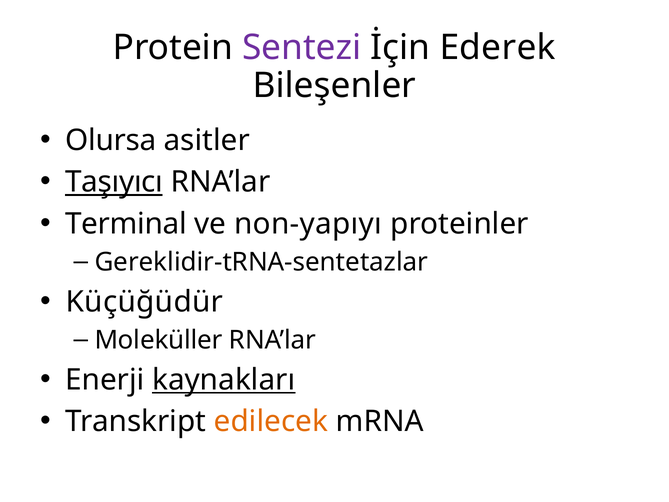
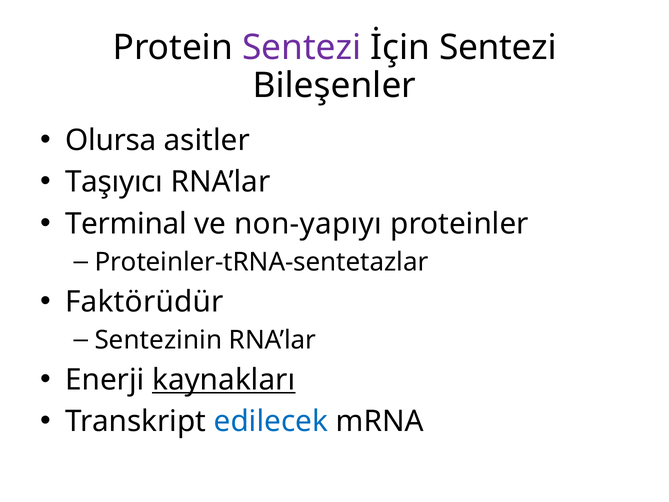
İçin Ederek: Ederek -> Sentezi
Taşıyıcı underline: present -> none
Gereklidir-tRNA-sentetazlar: Gereklidir-tRNA-sentetazlar -> Proteinler-tRNA-sentetazlar
Küçüğüdür: Küçüğüdür -> Faktörüdür
Moleküller: Moleküller -> Sentezinin
edilecek colour: orange -> blue
